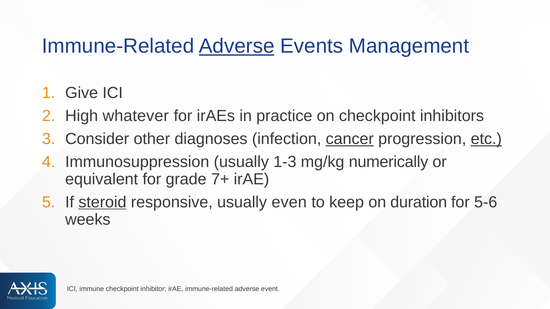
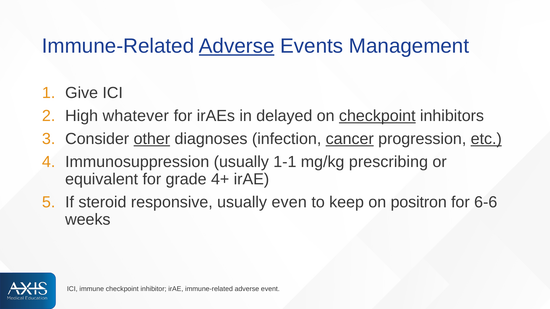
practice: practice -> delayed
checkpoint at (377, 116) underline: none -> present
other underline: none -> present
1-3: 1-3 -> 1-1
numerically: numerically -> prescribing
7+: 7+ -> 4+
steroid underline: present -> none
duration: duration -> positron
5-6: 5-6 -> 6-6
